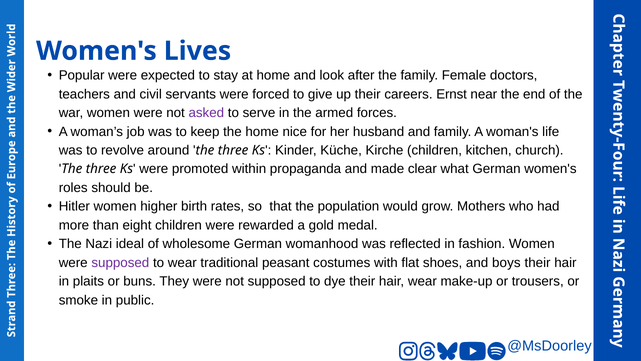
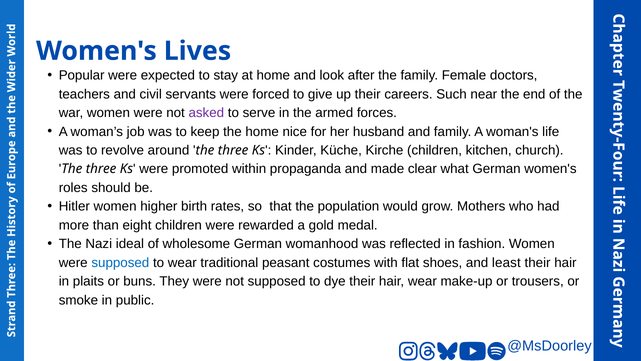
Ernst: Ernst -> Such
supposed at (120, 262) colour: purple -> blue
boys: boys -> least
